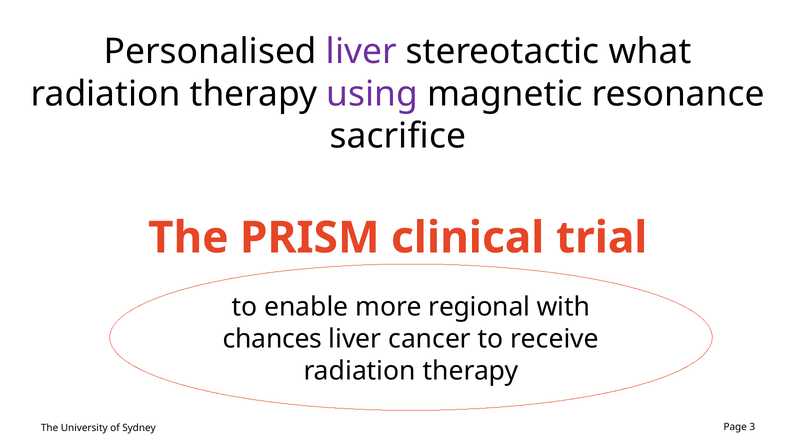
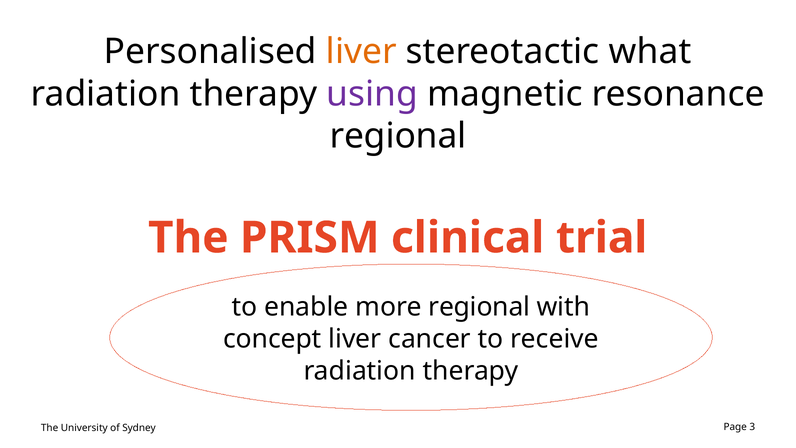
liver at (361, 51) colour: purple -> orange
sacrifice at (398, 136): sacrifice -> regional
chances: chances -> concept
